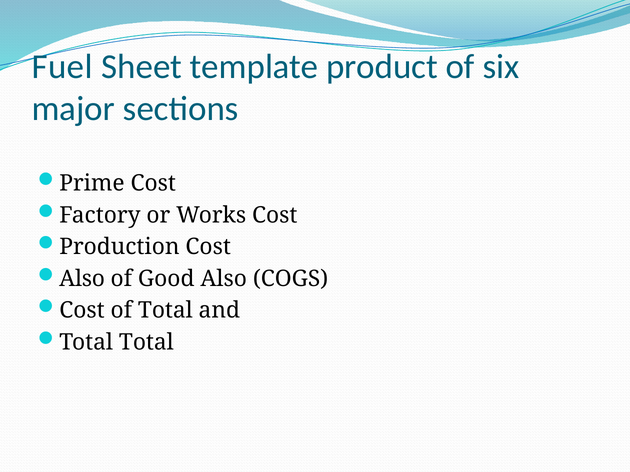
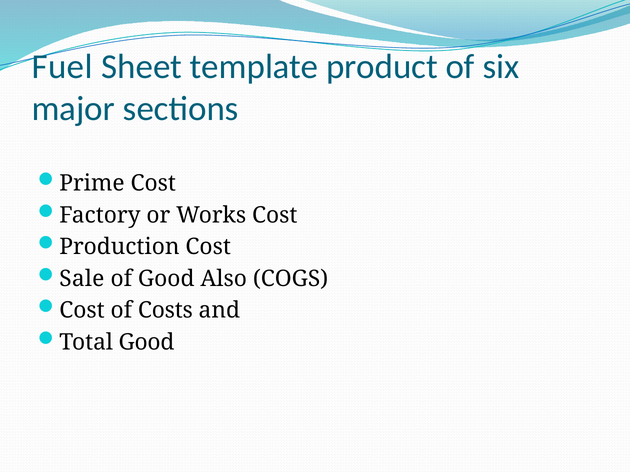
Also at (82, 279): Also -> Sale
of Total: Total -> Costs
Total Total: Total -> Good
